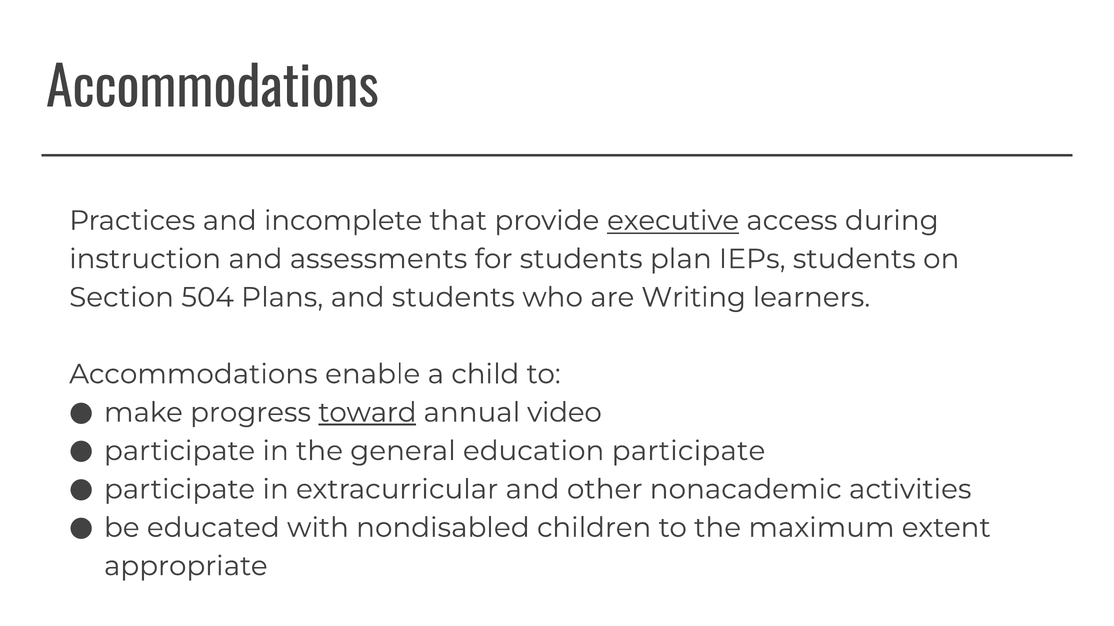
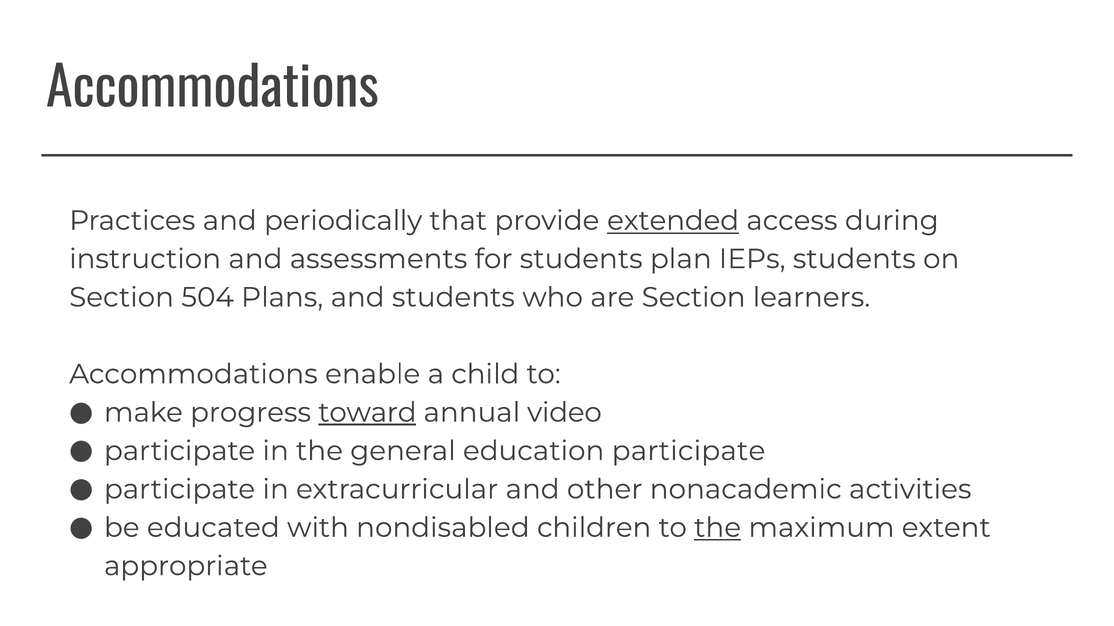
incomplete: incomplete -> periodically
executive: executive -> extended
are Writing: Writing -> Section
the at (718, 528) underline: none -> present
